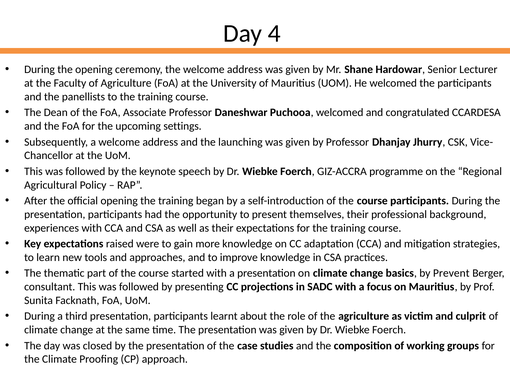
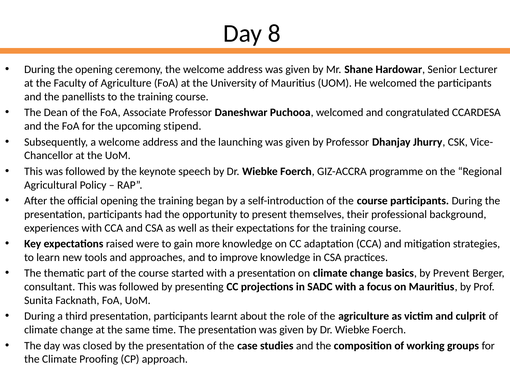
4: 4 -> 8
settings: settings -> stipend
